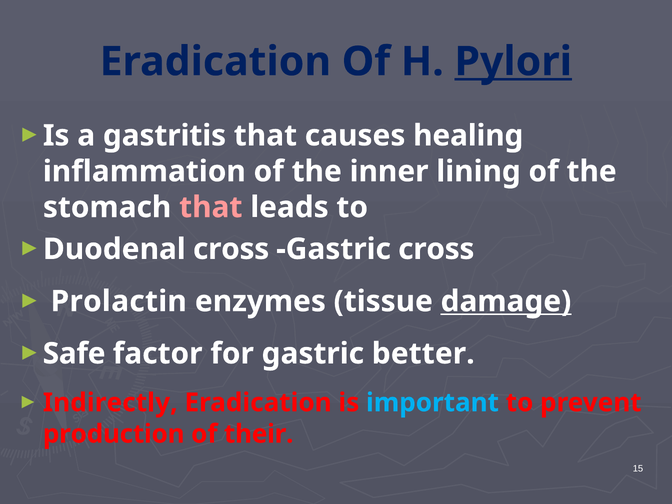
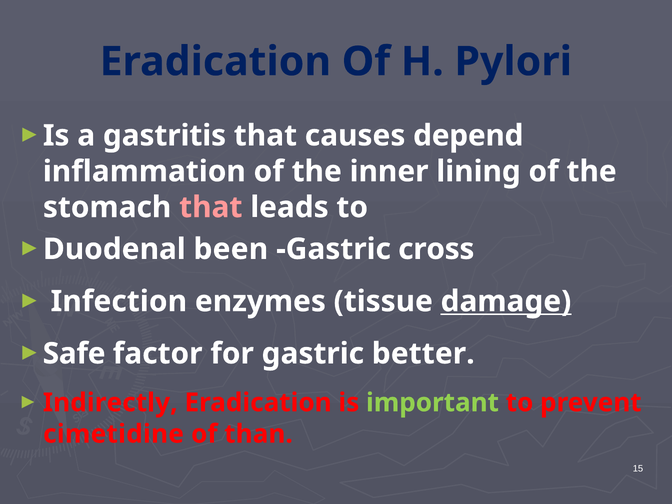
Pylori underline: present -> none
healing: healing -> depend
Duodenal cross: cross -> been
Prolactin: Prolactin -> Infection
important colour: light blue -> light green
production: production -> cimetidine
their: their -> than
